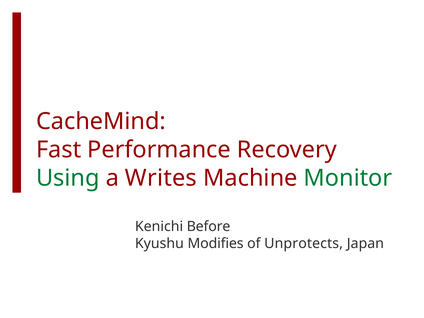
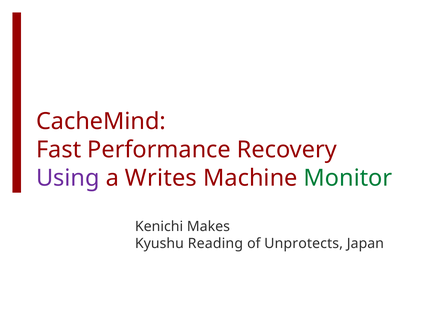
Using colour: green -> purple
Before: Before -> Makes
Modifies: Modifies -> Reading
